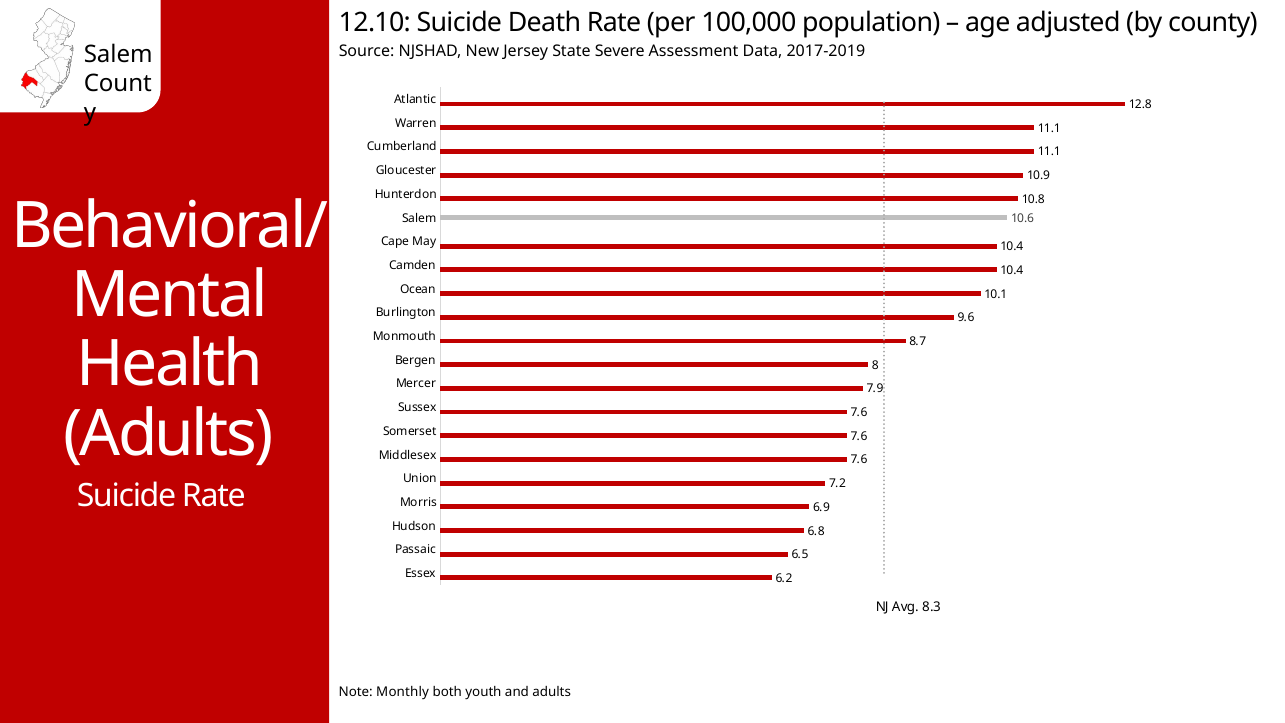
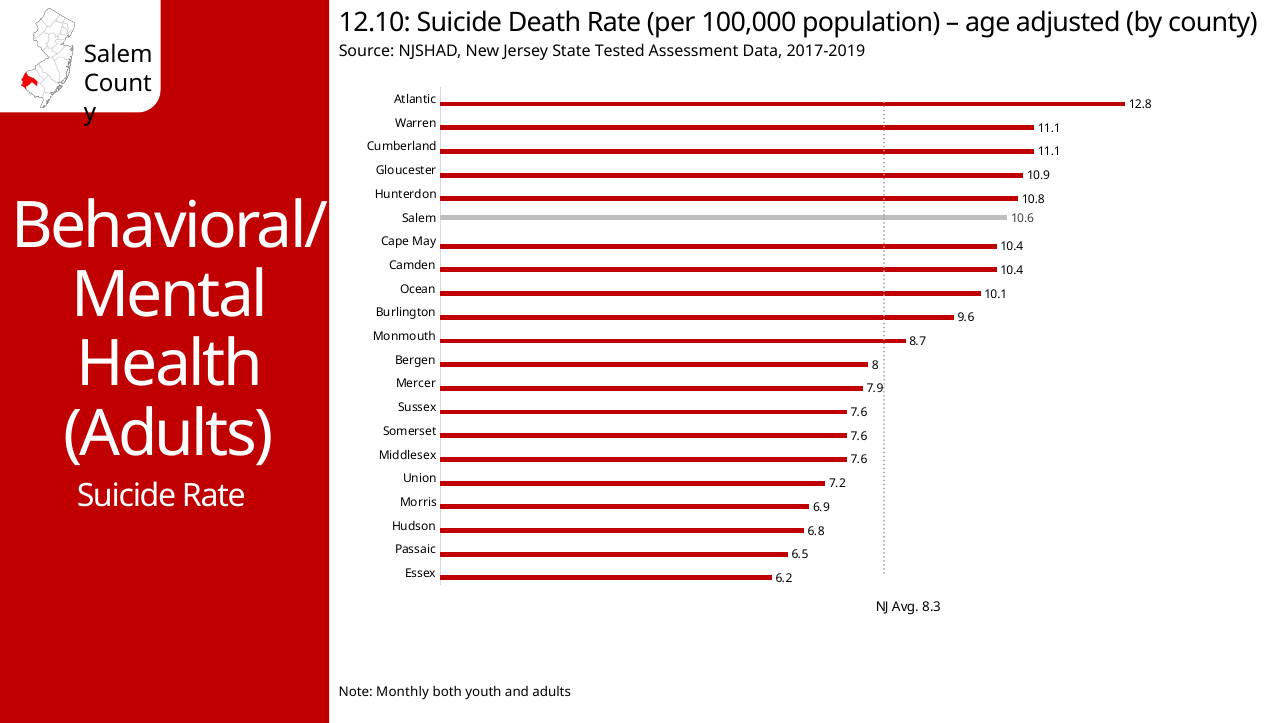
Severe: Severe -> Tested
